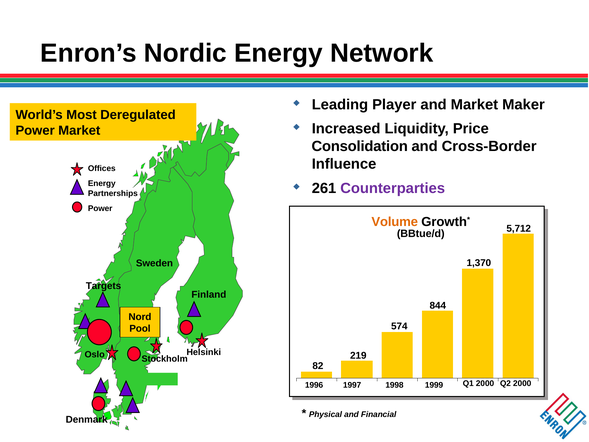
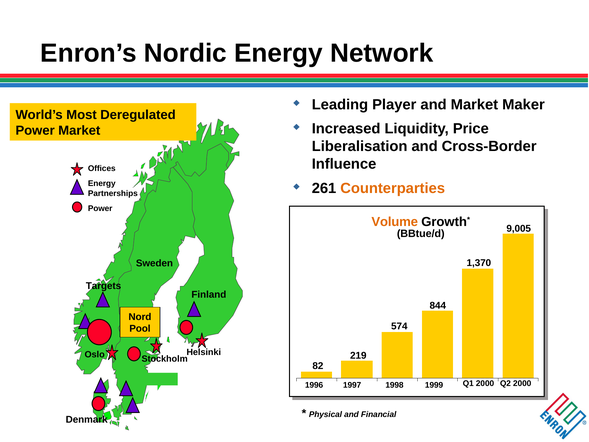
Consolidation: Consolidation -> Liberalisation
Counterparties colour: purple -> orange
5,712: 5,712 -> 9,005
